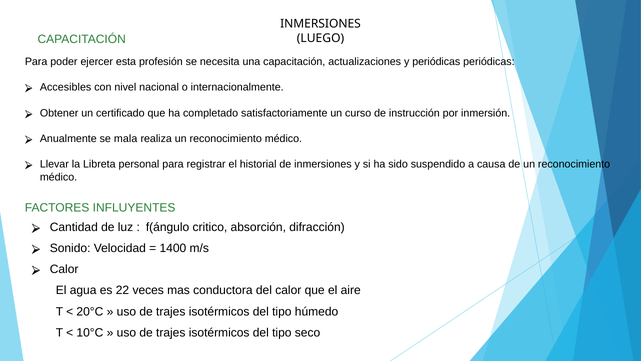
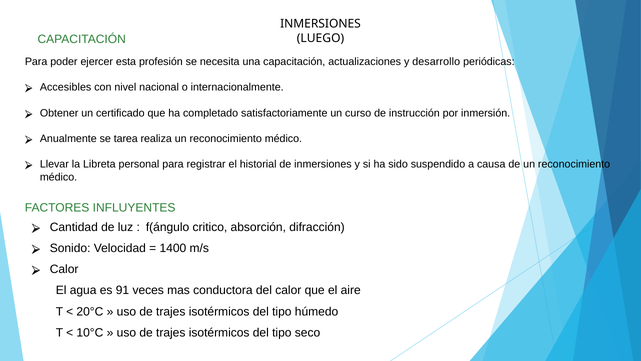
y periódicas: periódicas -> desarrollo
mala: mala -> tarea
22: 22 -> 91
